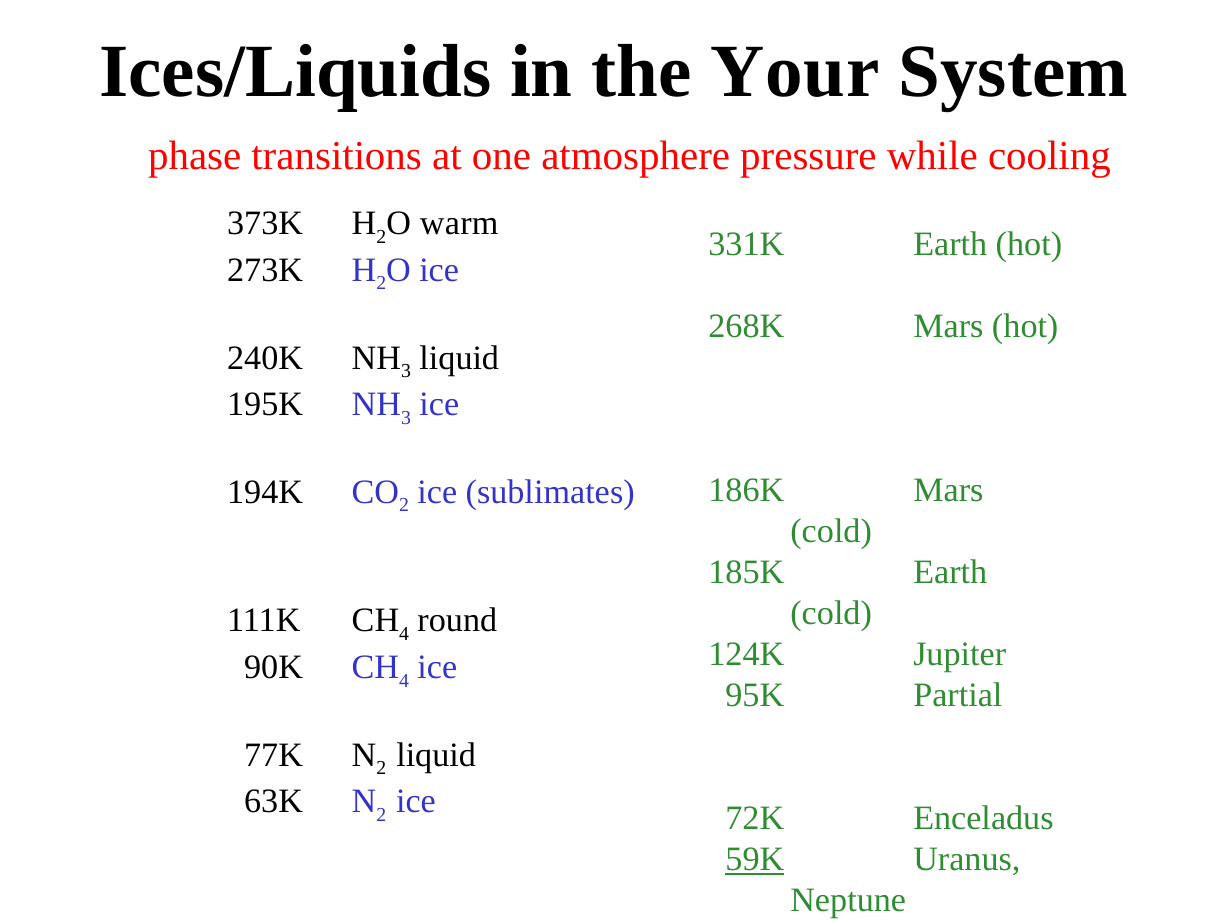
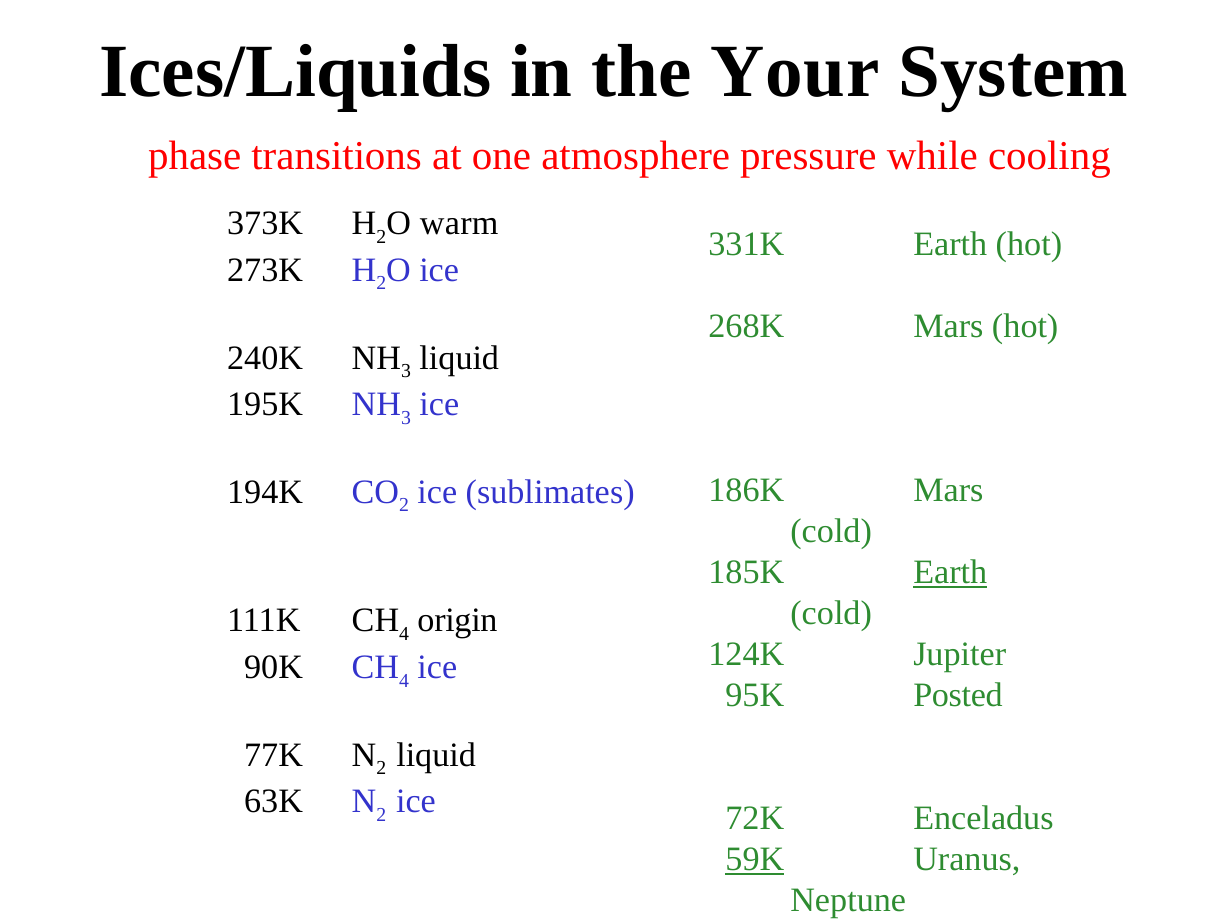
Earth at (950, 572) underline: none -> present
round: round -> origin
Partial: Partial -> Posted
